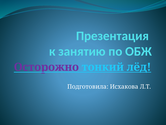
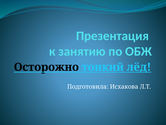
Осторожно colour: purple -> black
